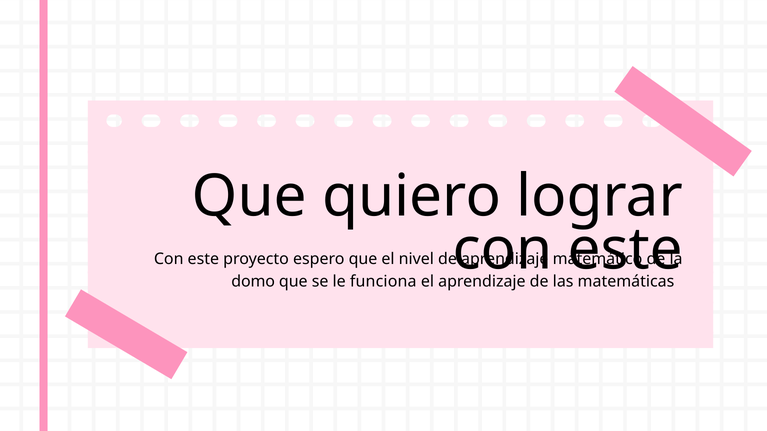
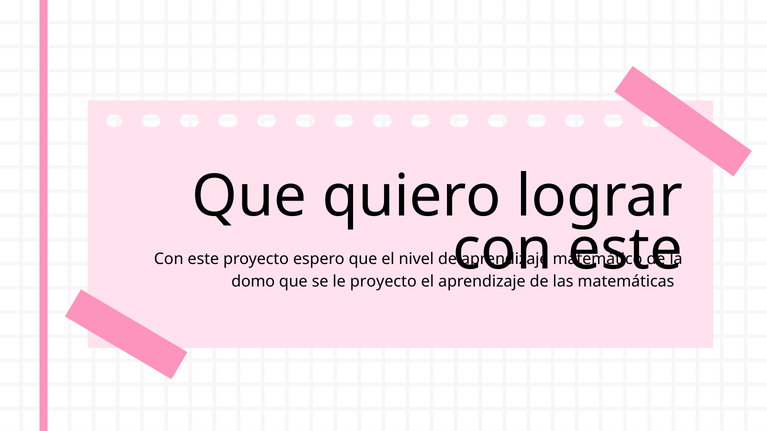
le funciona: funciona -> proyecto
